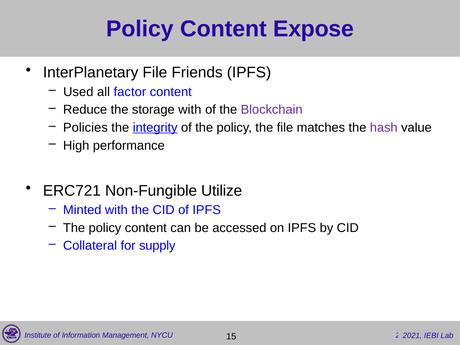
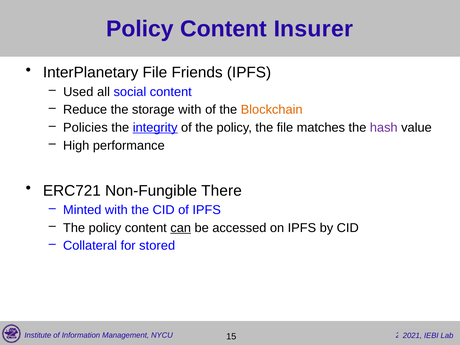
Expose: Expose -> Insurer
factor: factor -> social
Blockchain colour: purple -> orange
Utilize: Utilize -> There
can underline: none -> present
supply: supply -> stored
